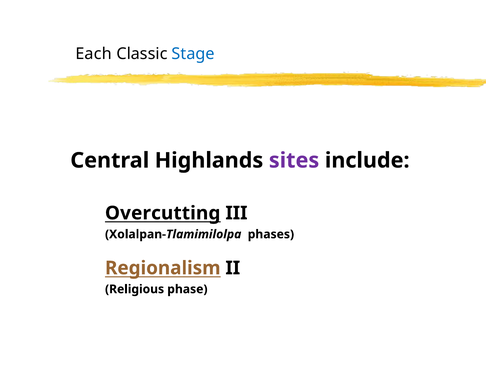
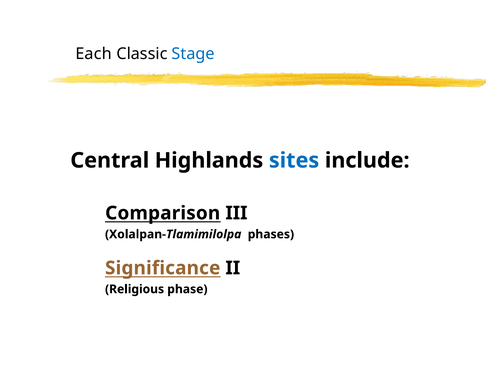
sites colour: purple -> blue
Overcutting: Overcutting -> Comparison
Regionalism: Regionalism -> Significance
